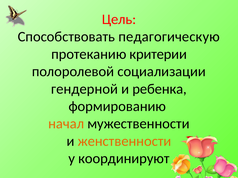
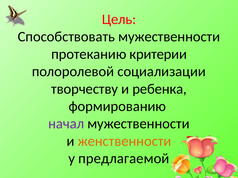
Способствовать педагогическую: педагогическую -> мужественности
гендерной: гендерной -> творчеству
начал colour: orange -> purple
координируют: координируют -> предлагаемой
